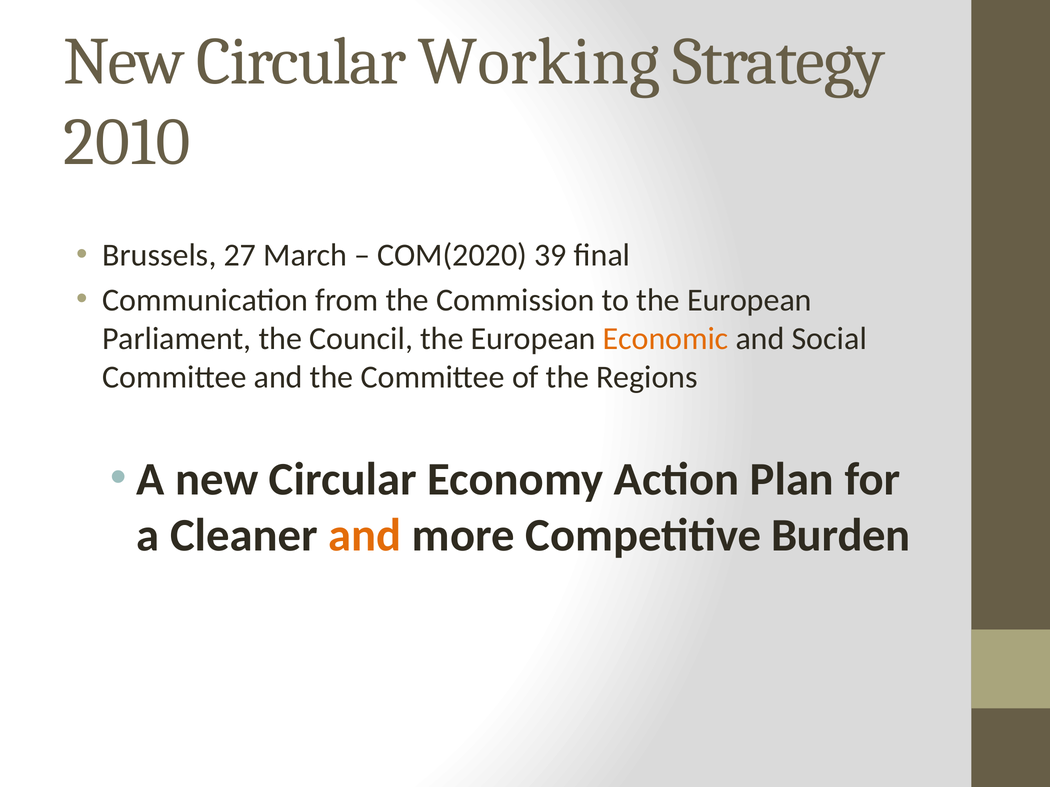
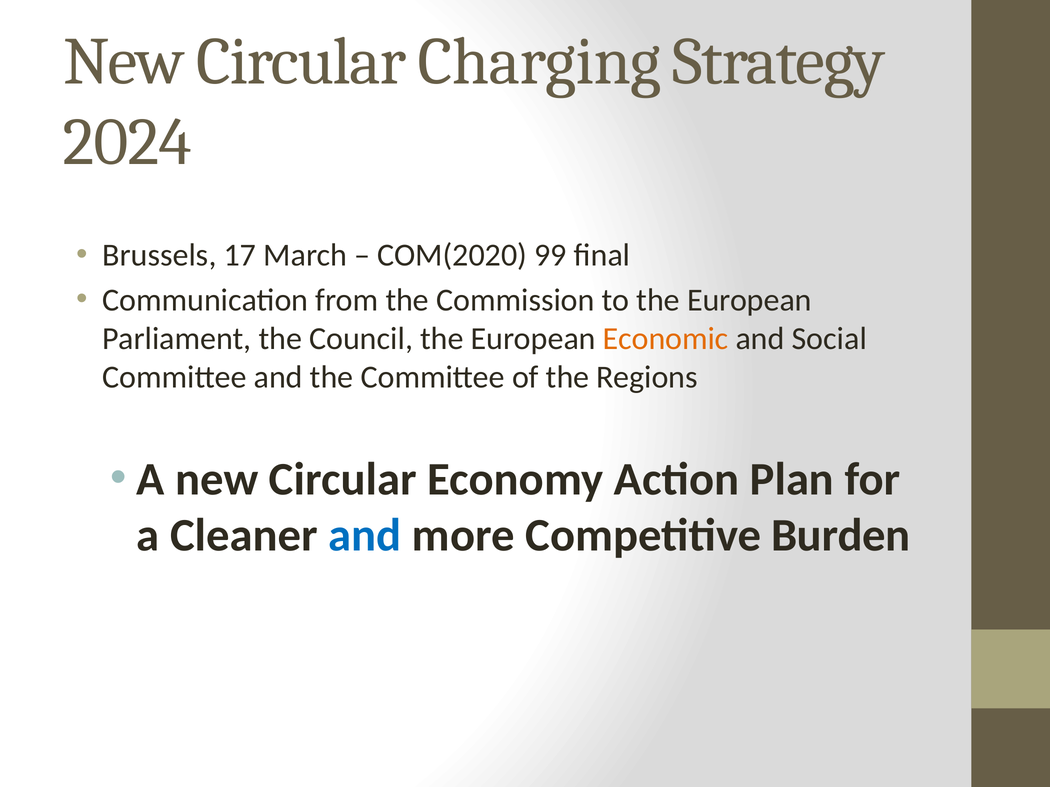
Working: Working -> Charging
2010: 2010 -> 2024
27: 27 -> 17
39: 39 -> 99
and at (365, 536) colour: orange -> blue
